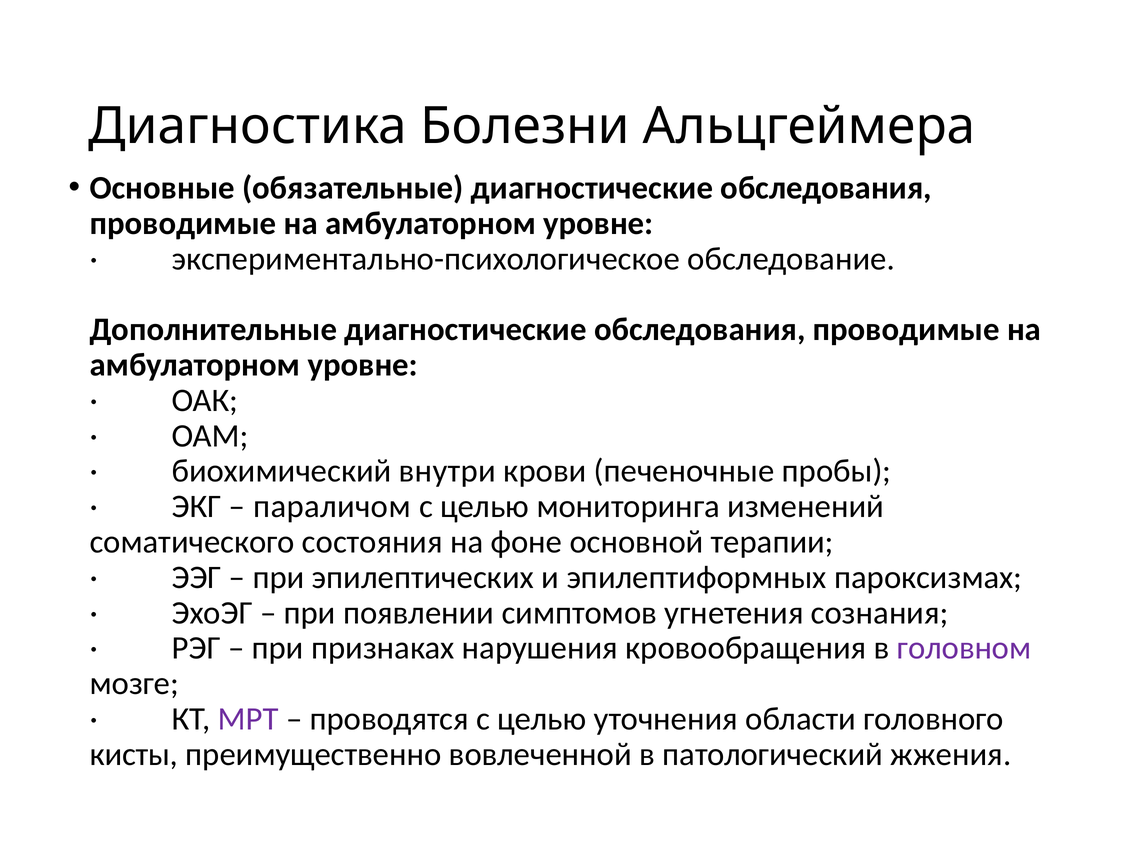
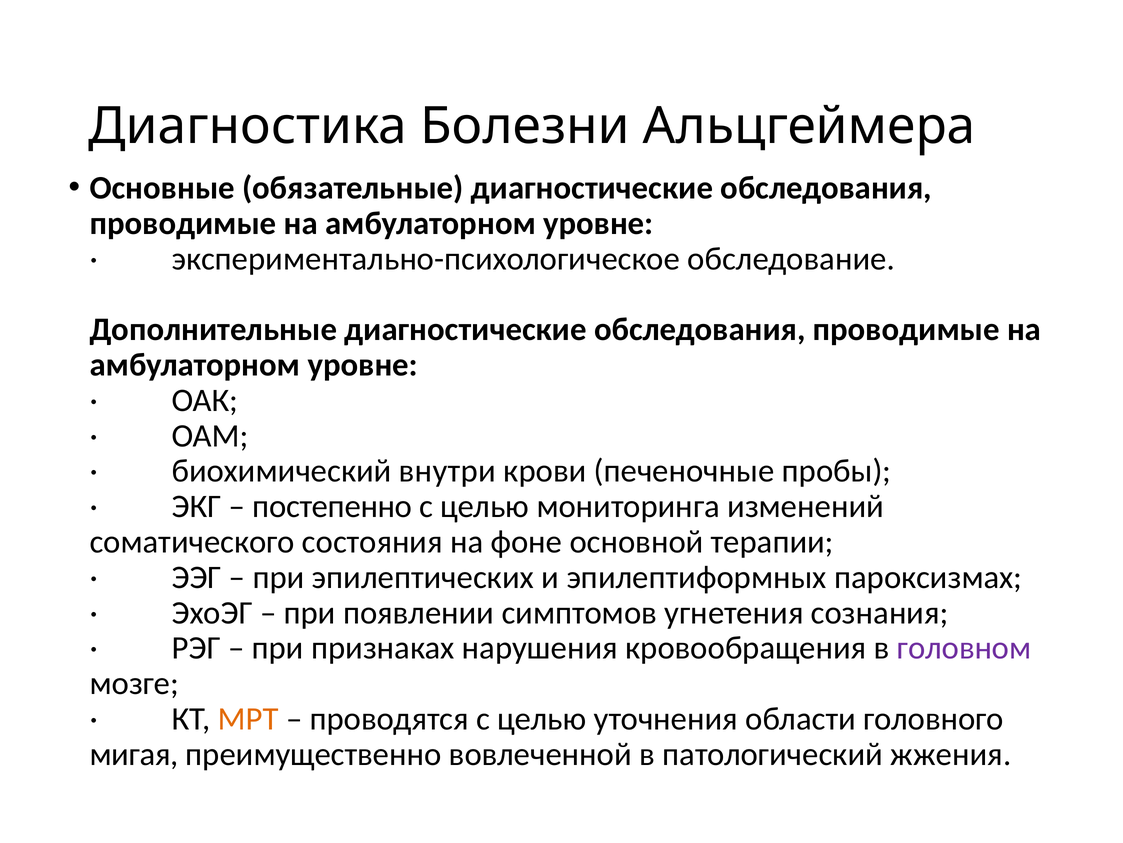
параличом: параличом -> постепенно
МРТ colour: purple -> orange
кисты: кисты -> мигая
